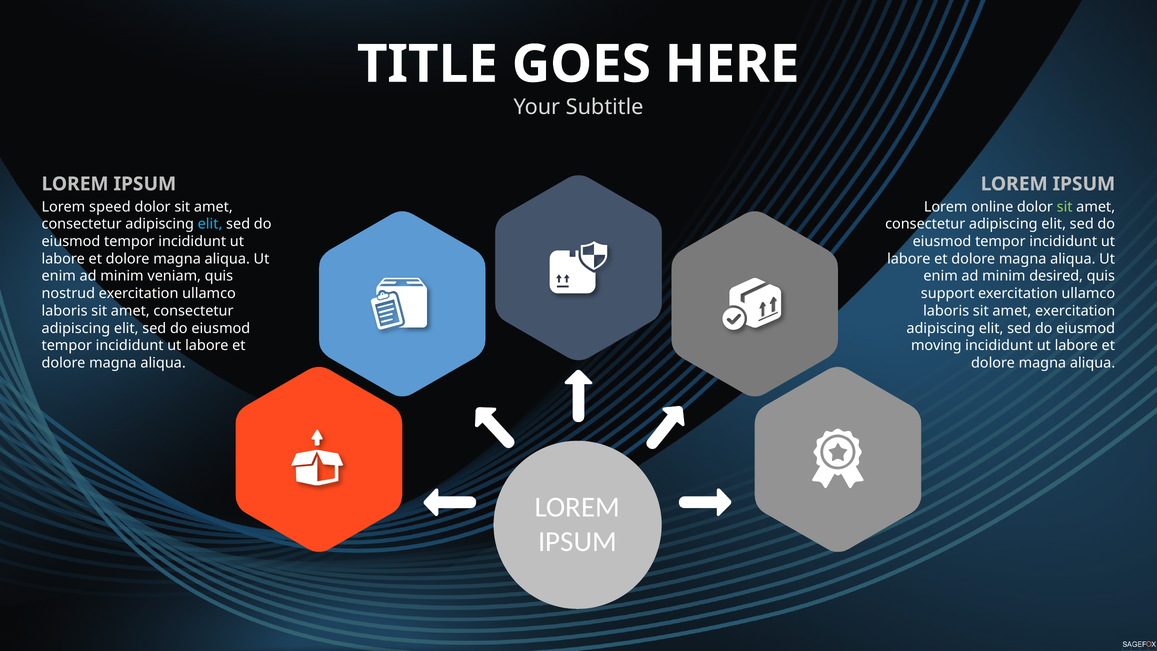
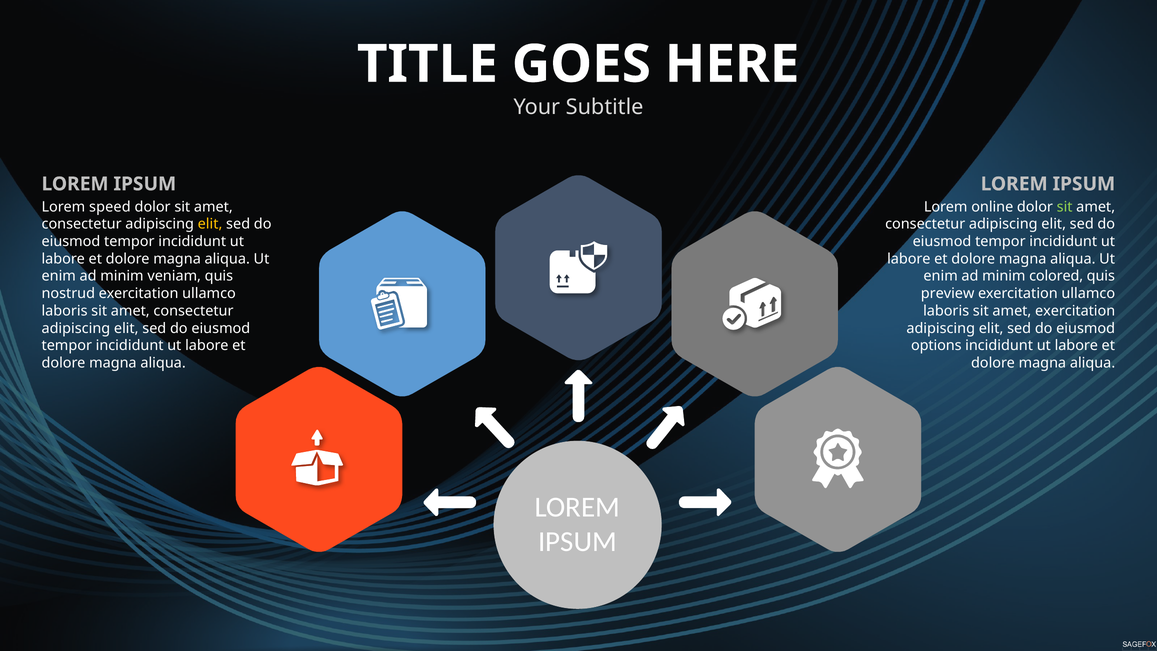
elit at (210, 224) colour: light blue -> yellow
desired: desired -> colored
support: support -> preview
moving: moving -> options
